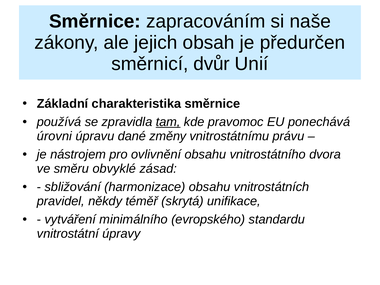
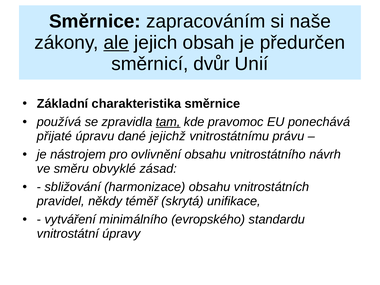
ale underline: none -> present
úrovni: úrovni -> přijaté
změny: změny -> jejichž
dvora: dvora -> návrh
